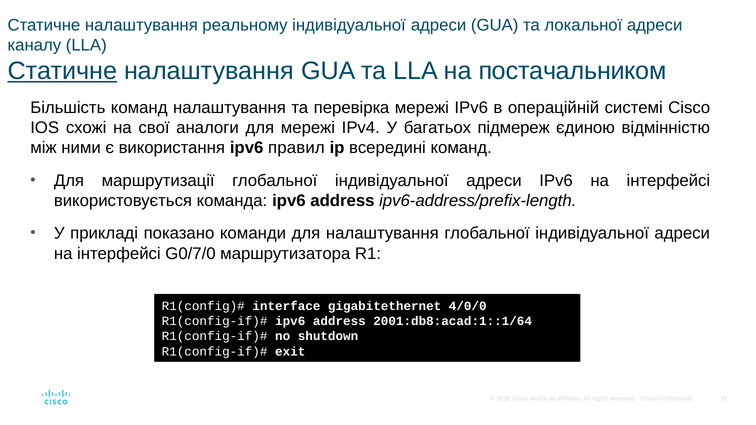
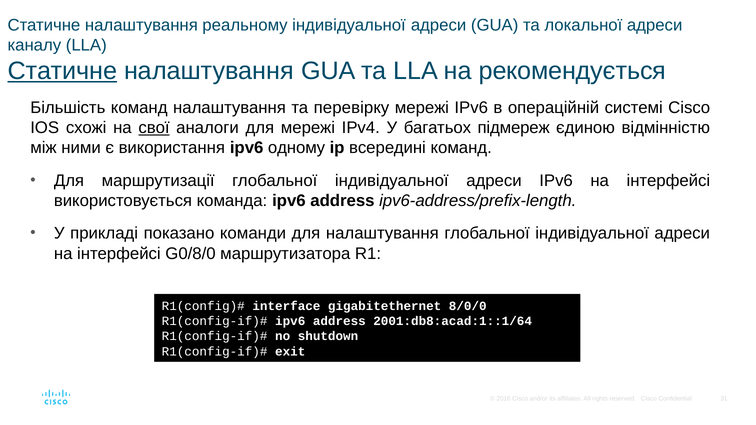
постачальником: постачальником -> рекомендується
перевірка: перевірка -> перевірку
свої underline: none -> present
правил: правил -> одному
G0/7/0: G0/7/0 -> G0/8/0
4/0/0: 4/0/0 -> 8/0/0
